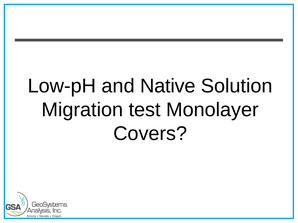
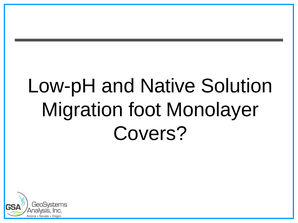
test: test -> foot
